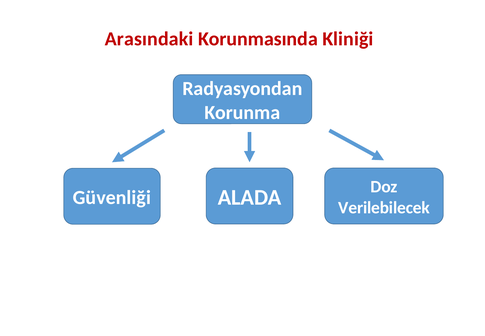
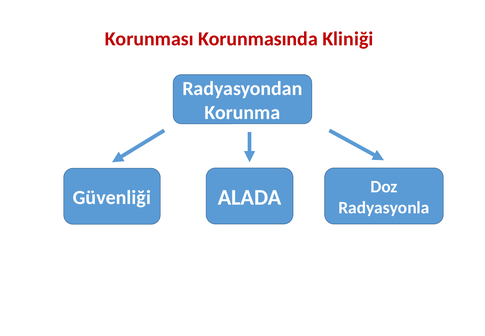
Arasındaki: Arasındaki -> Korunması
Verilebilecek: Verilebilecek -> Radyasyonla
